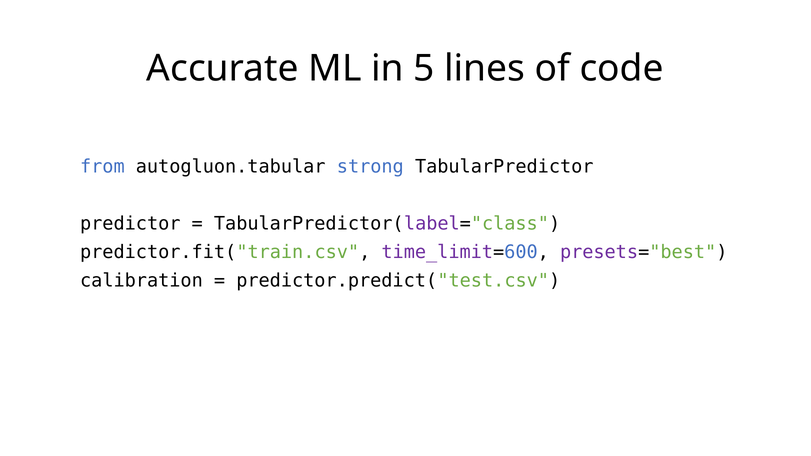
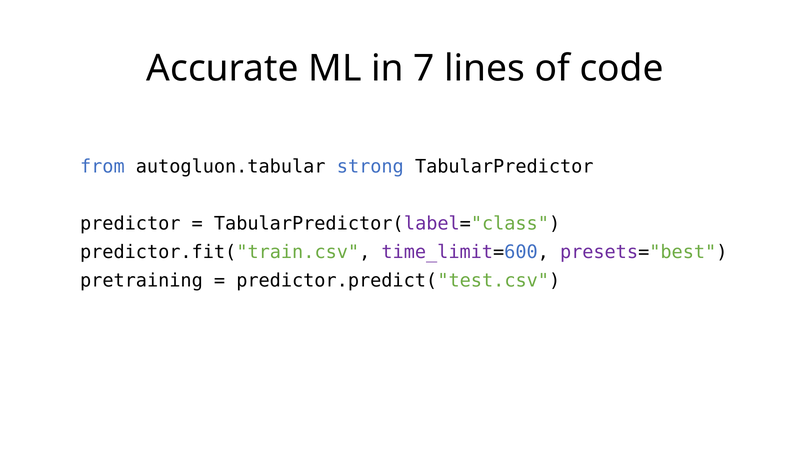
5: 5 -> 7
calibration: calibration -> pretraining
